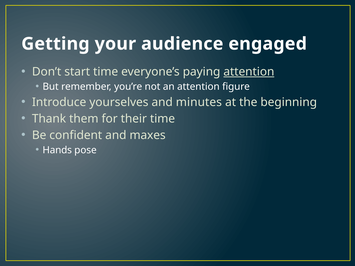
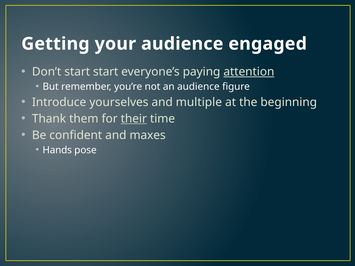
start time: time -> start
an attention: attention -> audience
minutes: minutes -> multiple
their underline: none -> present
